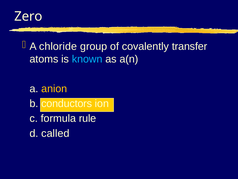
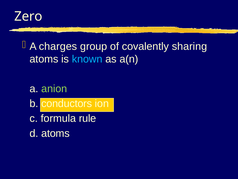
chloride: chloride -> charges
transfer: transfer -> sharing
anion colour: yellow -> light green
d called: called -> atoms
